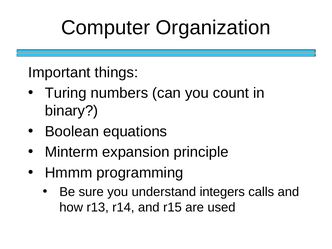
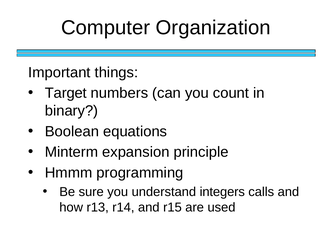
Turing: Turing -> Target
